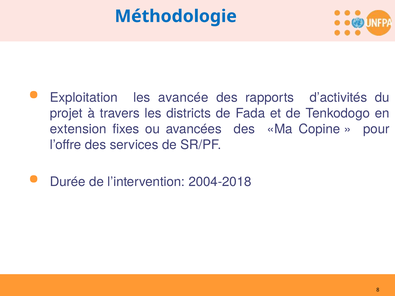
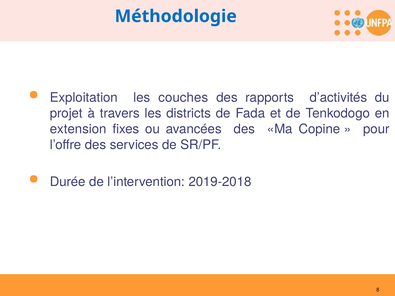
avancée: avancée -> couches
2004-2018: 2004-2018 -> 2019-2018
